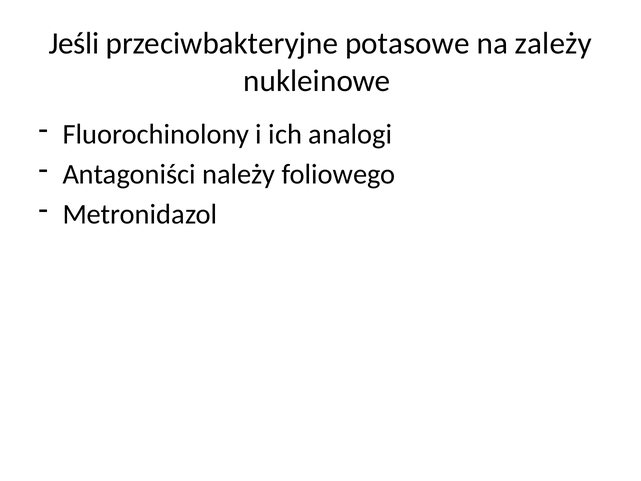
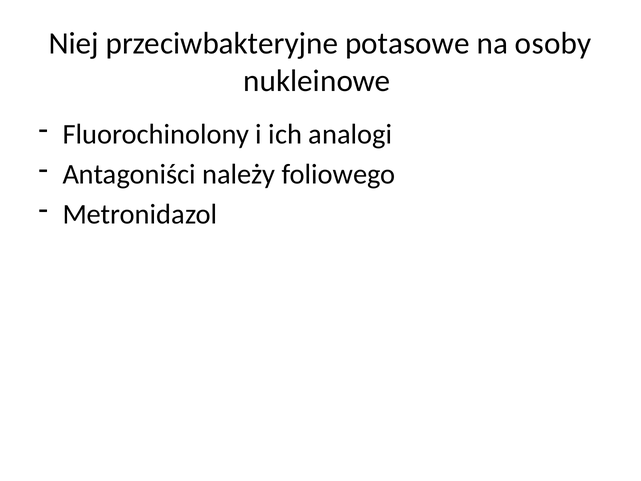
Jeśli: Jeśli -> Niej
zależy: zależy -> osoby
